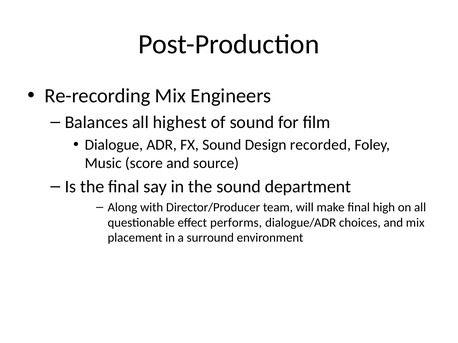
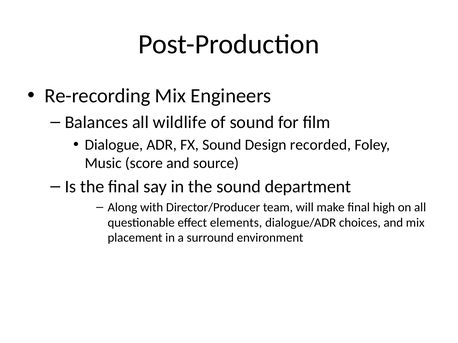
highest: highest -> wildlife
performs: performs -> elements
